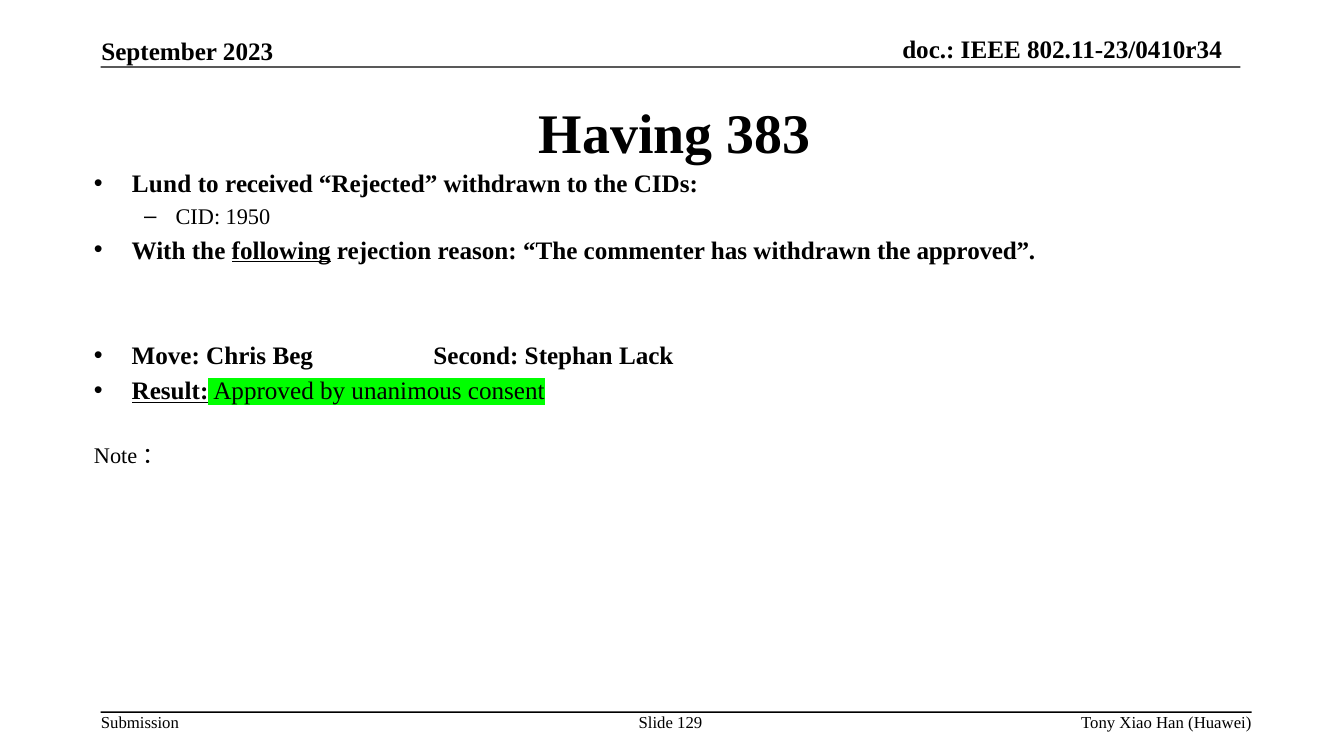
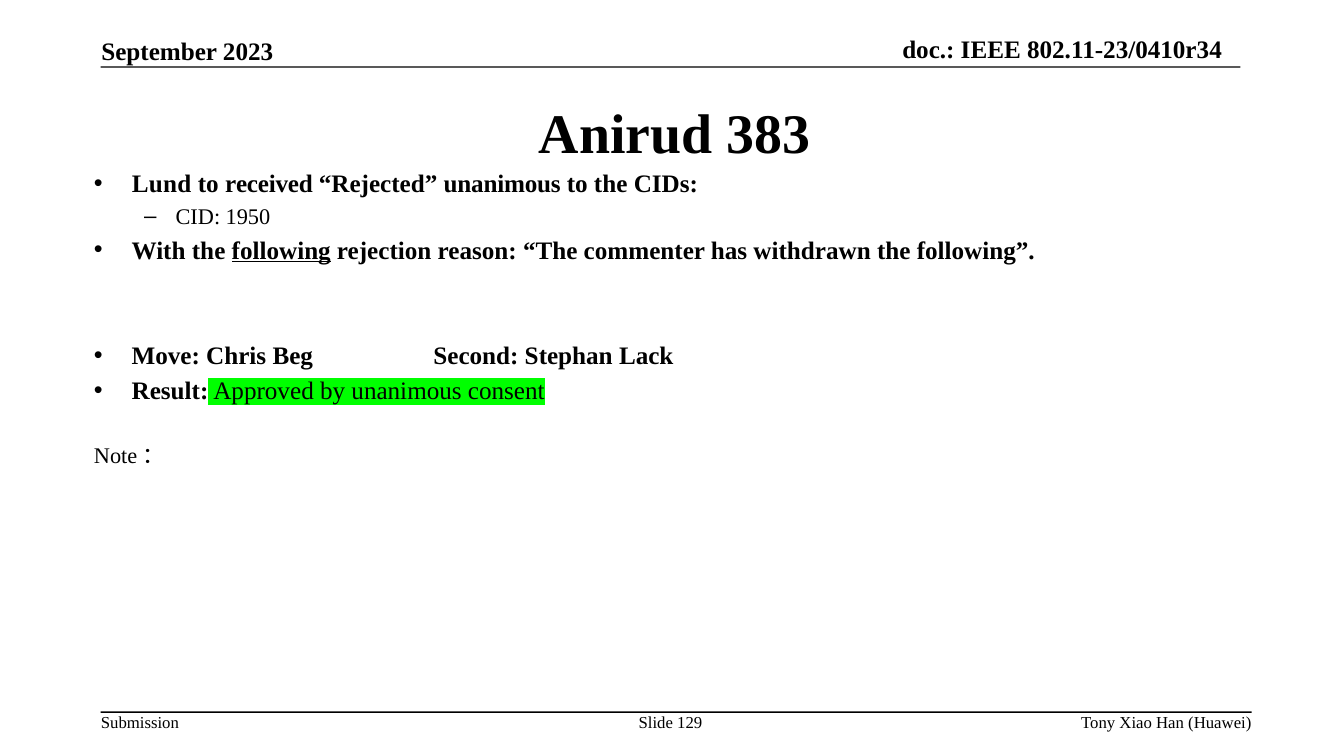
Having: Having -> Anirud
Rejected withdrawn: withdrawn -> unanimous
withdrawn the approved: approved -> following
Result underline: present -> none
